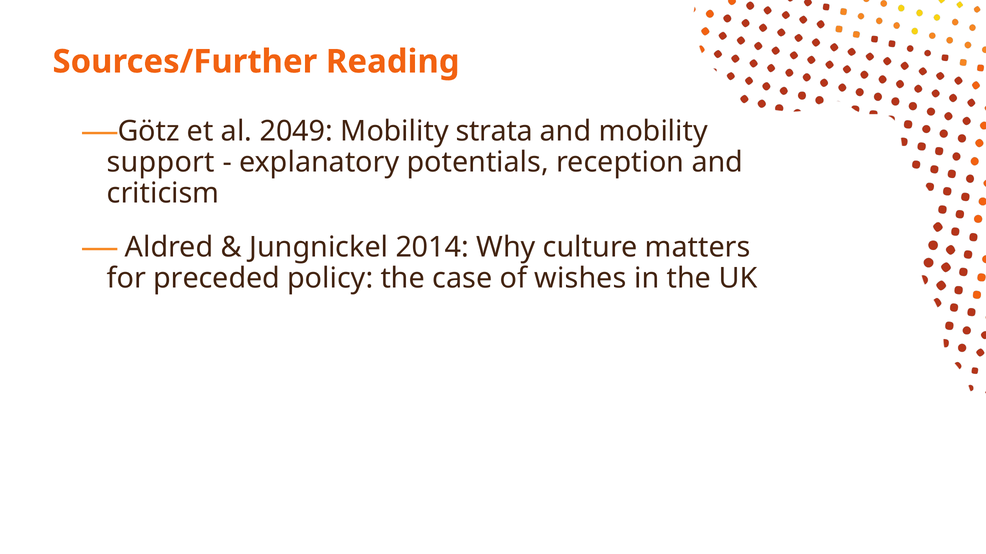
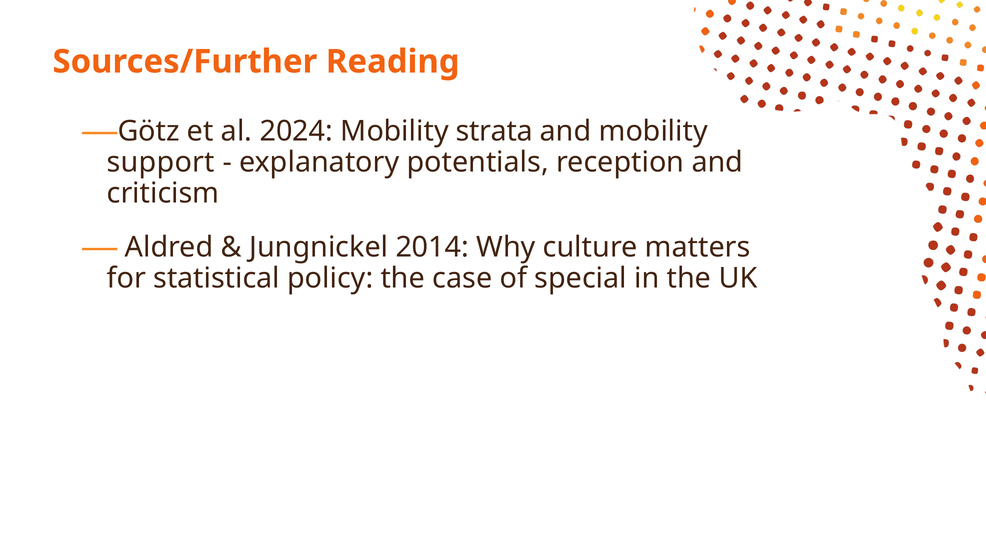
2049: 2049 -> 2024
preceded: preceded -> statistical
wishes: wishes -> special
